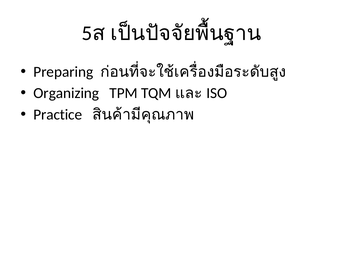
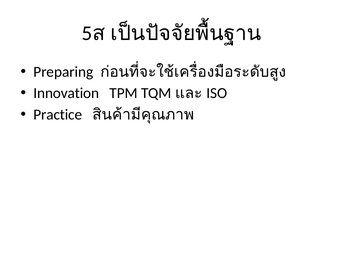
Organizing: Organizing -> Innovation
